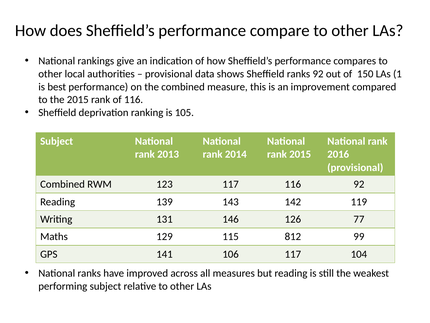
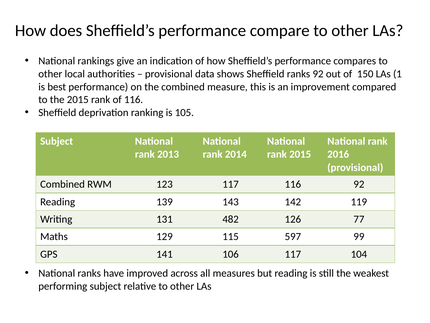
146: 146 -> 482
812: 812 -> 597
